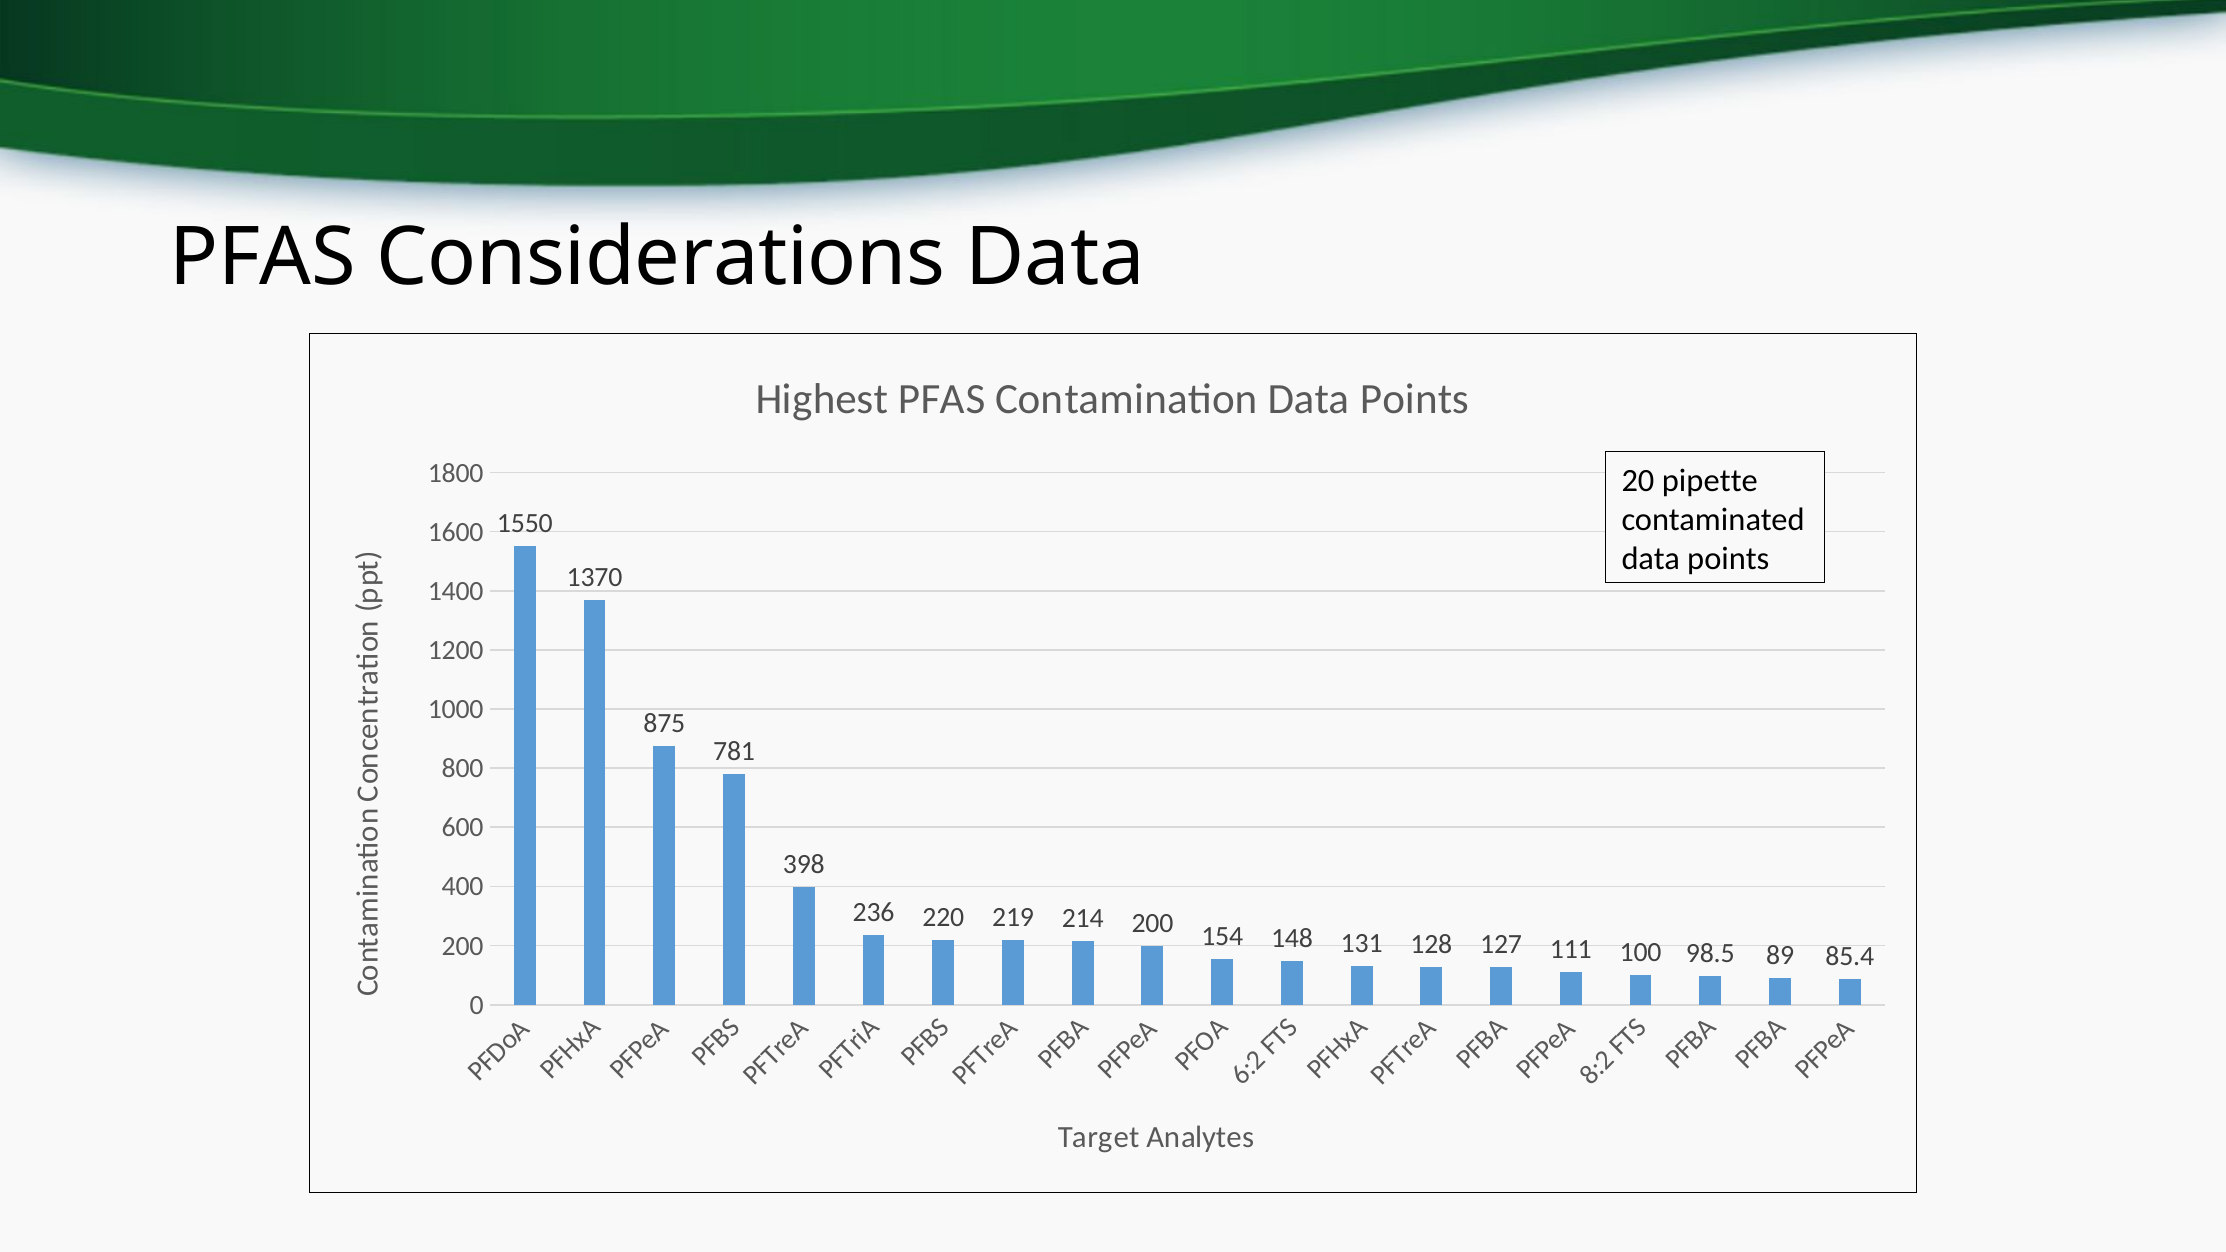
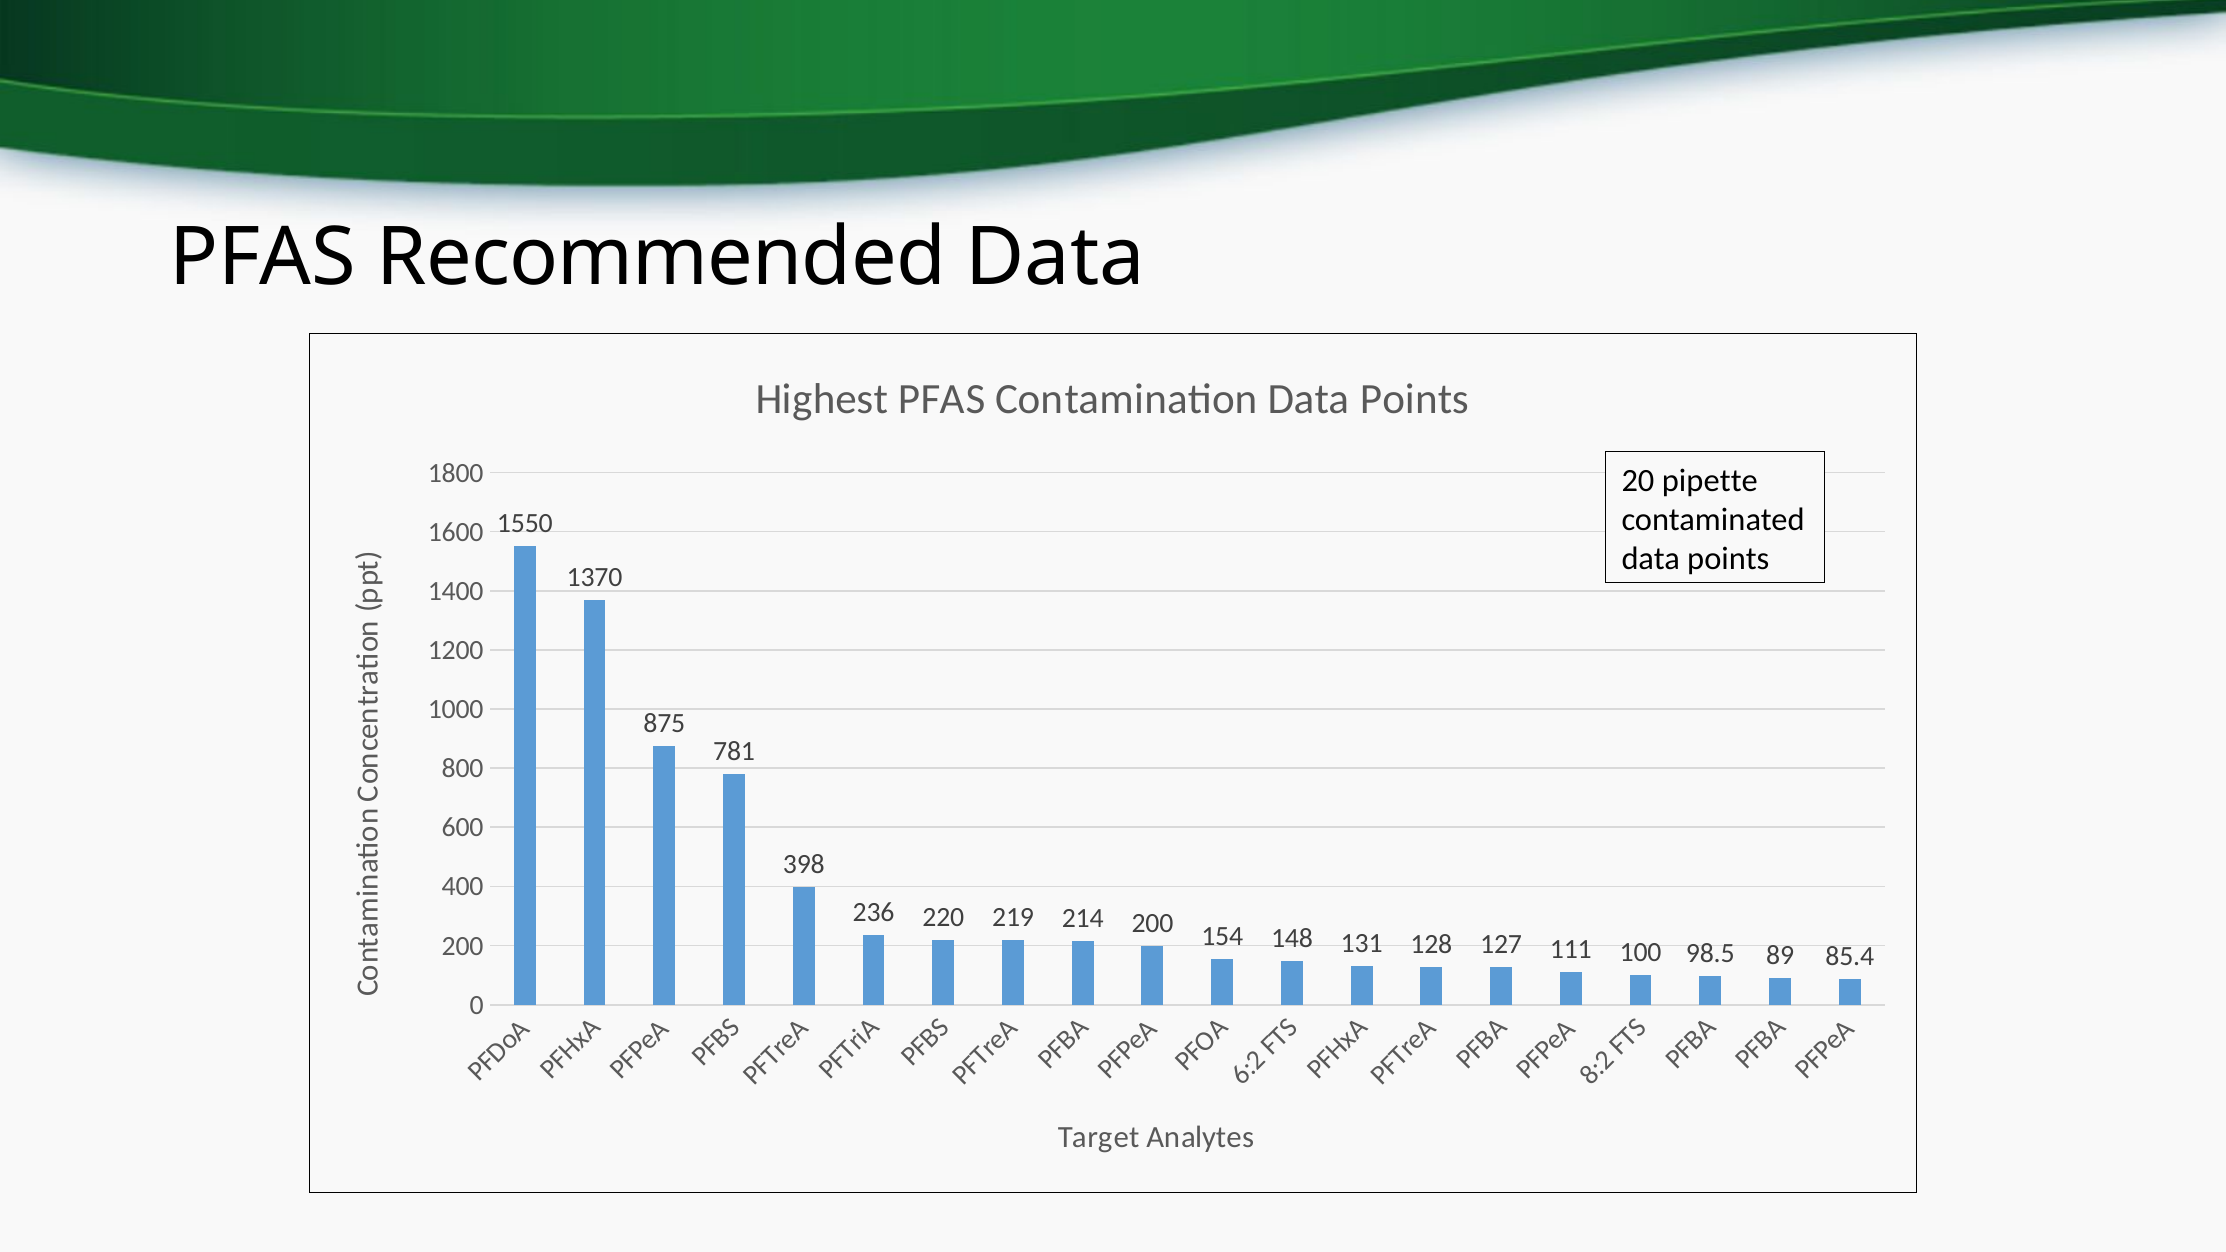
Considerations: Considerations -> Recommended
